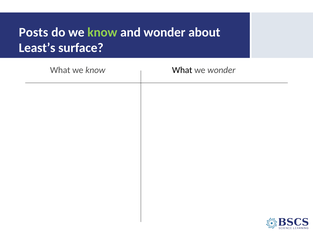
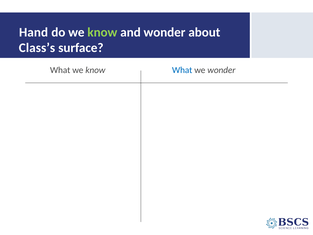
Posts: Posts -> Hand
Least’s: Least’s -> Class’s
What at (182, 70) colour: black -> blue
